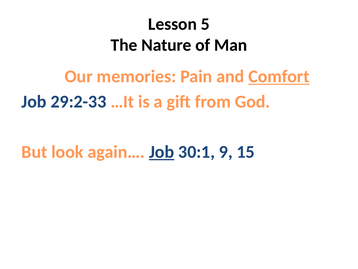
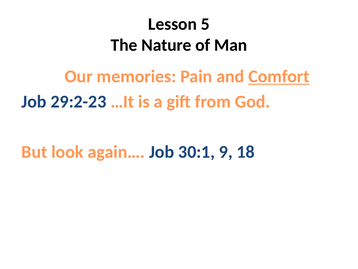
29:2-33: 29:2-33 -> 29:2-23
Job at (162, 152) underline: present -> none
15: 15 -> 18
